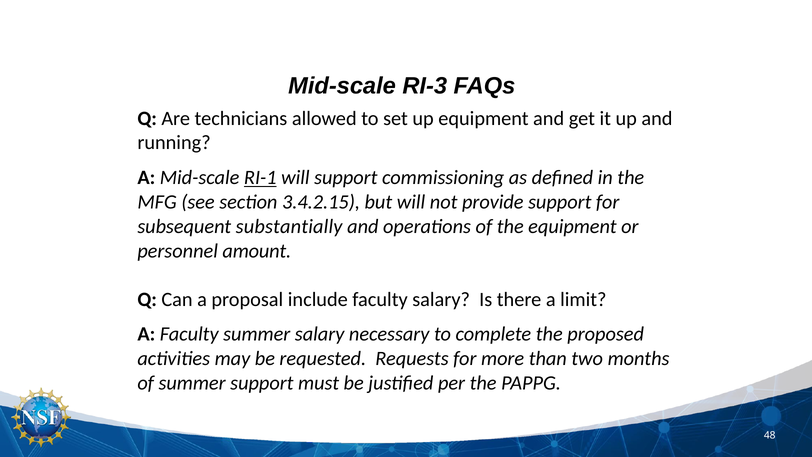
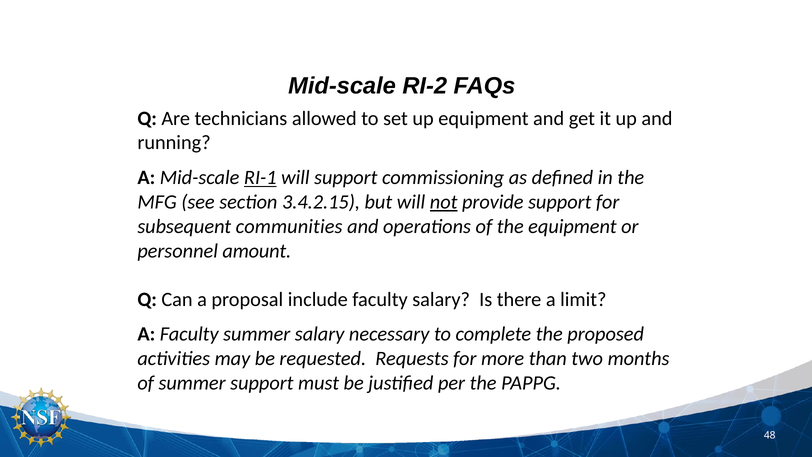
RI-3: RI-3 -> RI-2
not underline: none -> present
substantially: substantially -> communities
